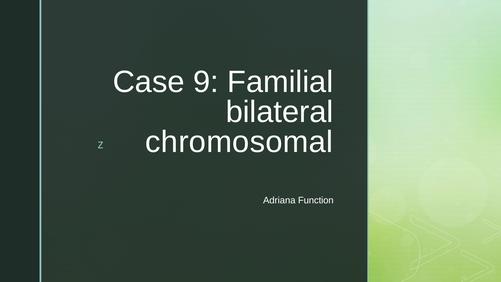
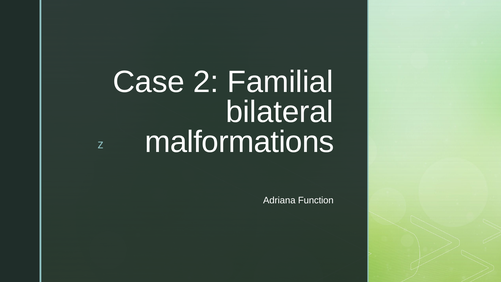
9: 9 -> 2
chromosomal: chromosomal -> malformations
